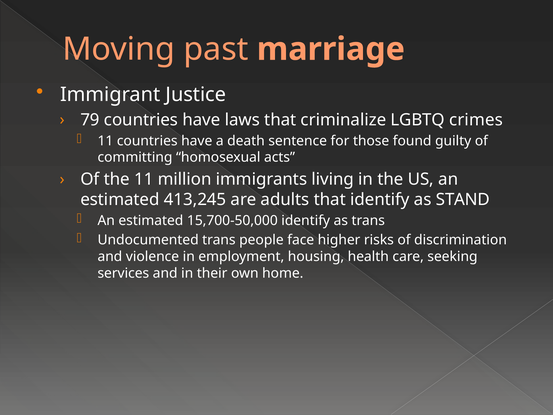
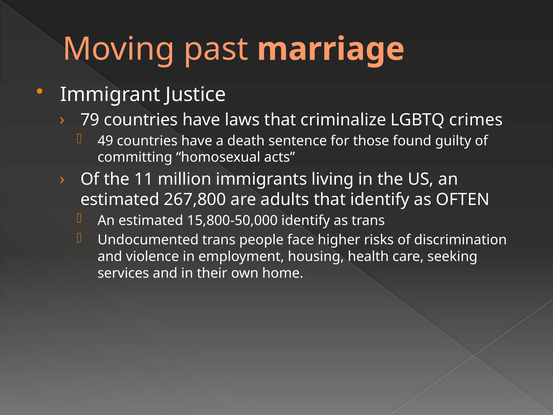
11 at (105, 141): 11 -> 49
413,245: 413,245 -> 267,800
STAND: STAND -> OFTEN
15,700-50,000: 15,700-50,000 -> 15,800-50,000
